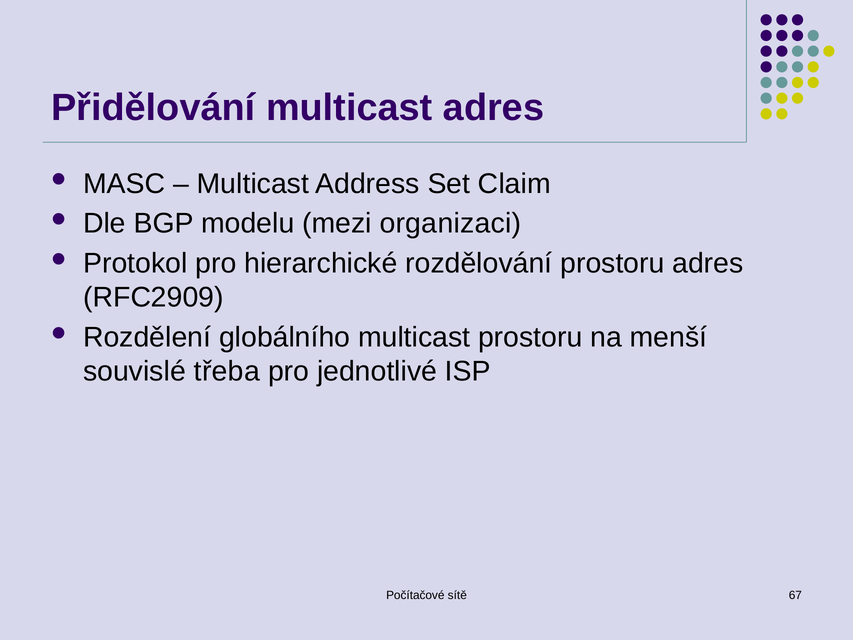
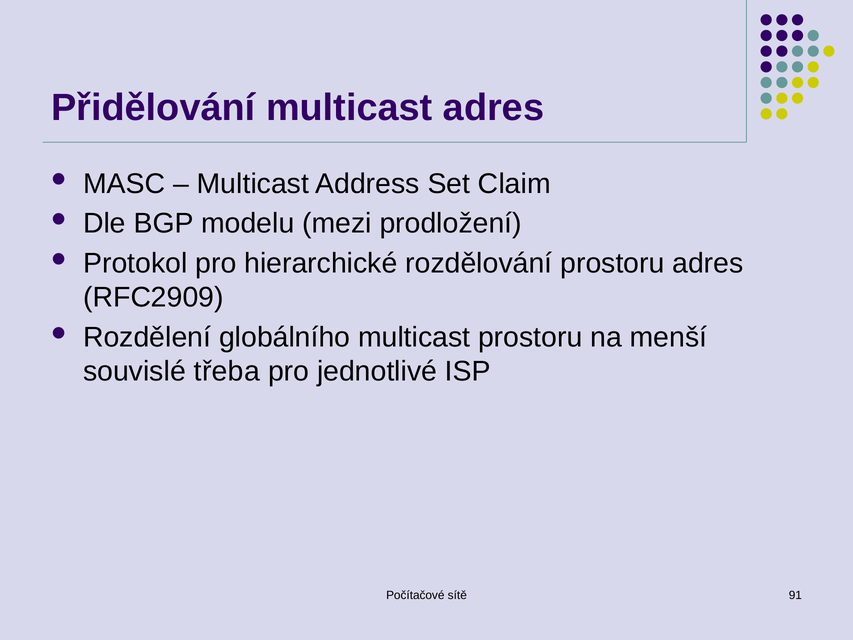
organizaci: organizaci -> prodložení
67: 67 -> 91
